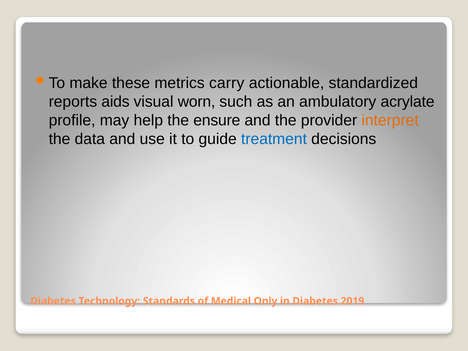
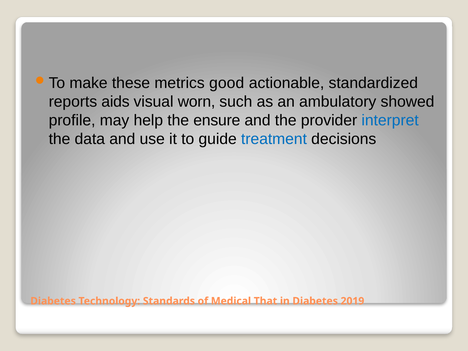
carry: carry -> good
acrylate: acrylate -> showed
interpret colour: orange -> blue
Only: Only -> That
